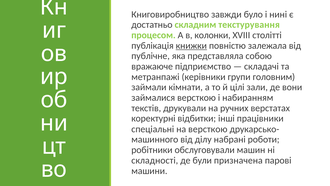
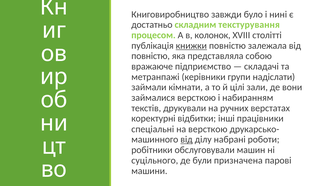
колонки: колонки -> колонок
публічне at (151, 56): публічне -> повністю
головним: головним -> надіслати
від at (187, 139) underline: none -> present
складності: складності -> суцільного
